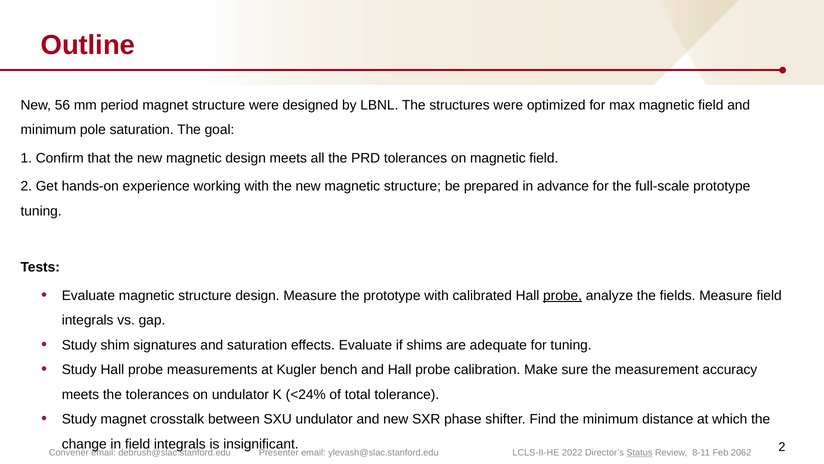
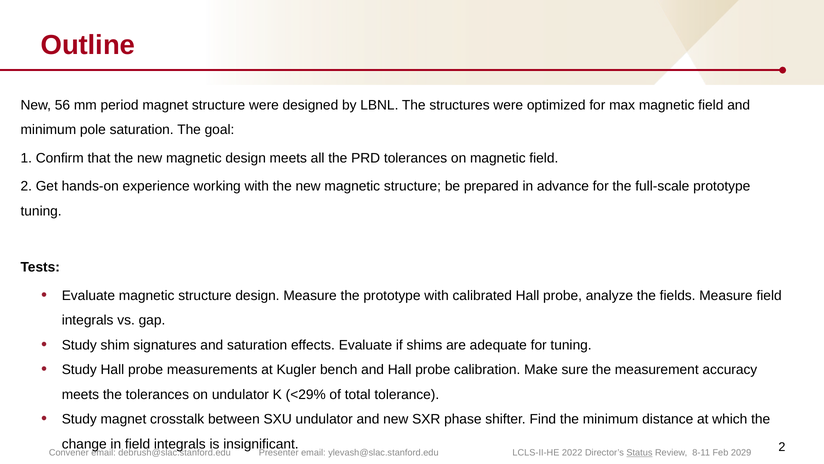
probe at (563, 295) underline: present -> none
<24%: <24% -> <29%
2062: 2062 -> 2029
